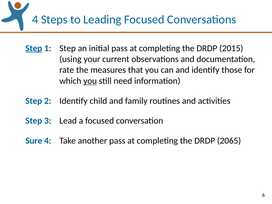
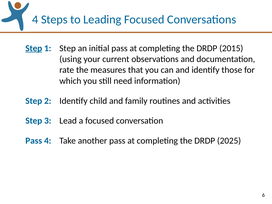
you at (90, 81) underline: present -> none
Sure at (34, 141): Sure -> Pass
2065: 2065 -> 2025
